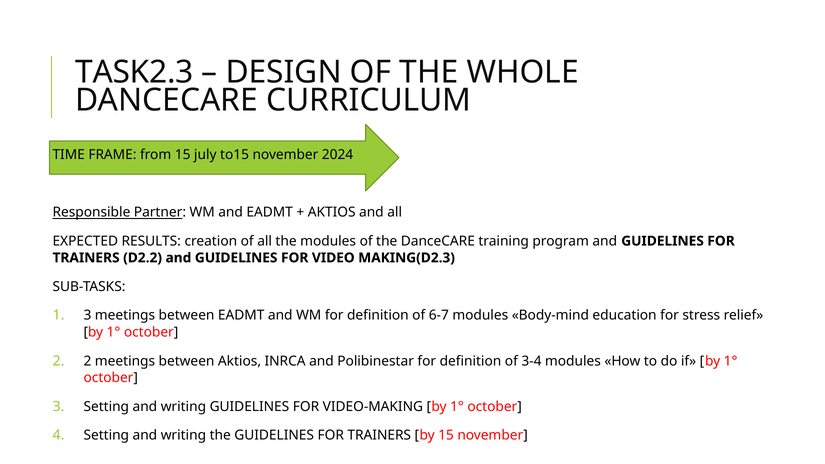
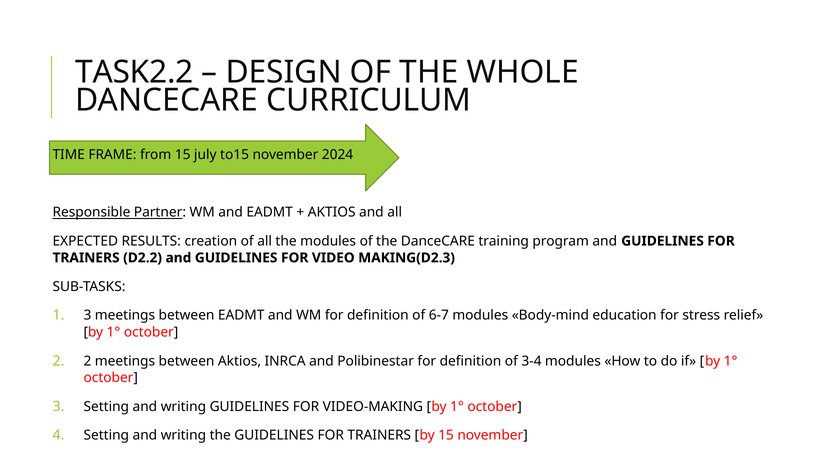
TASK2.3: TASK2.3 -> TASK2.2
